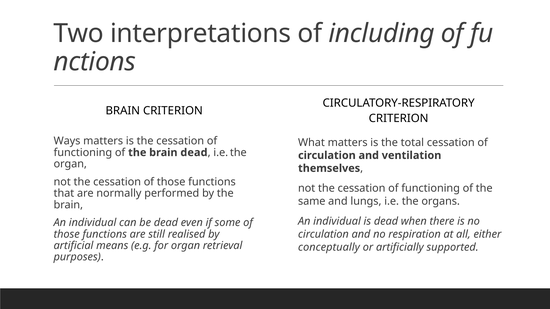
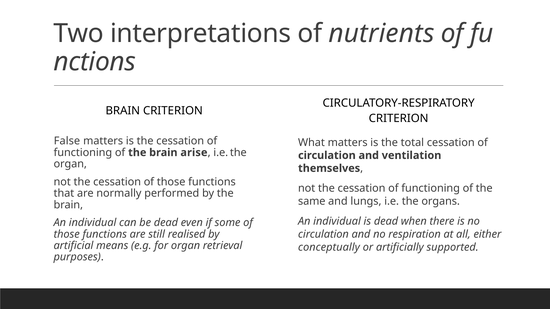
including: including -> nutrients
Ways: Ways -> False
brain dead: dead -> arise
